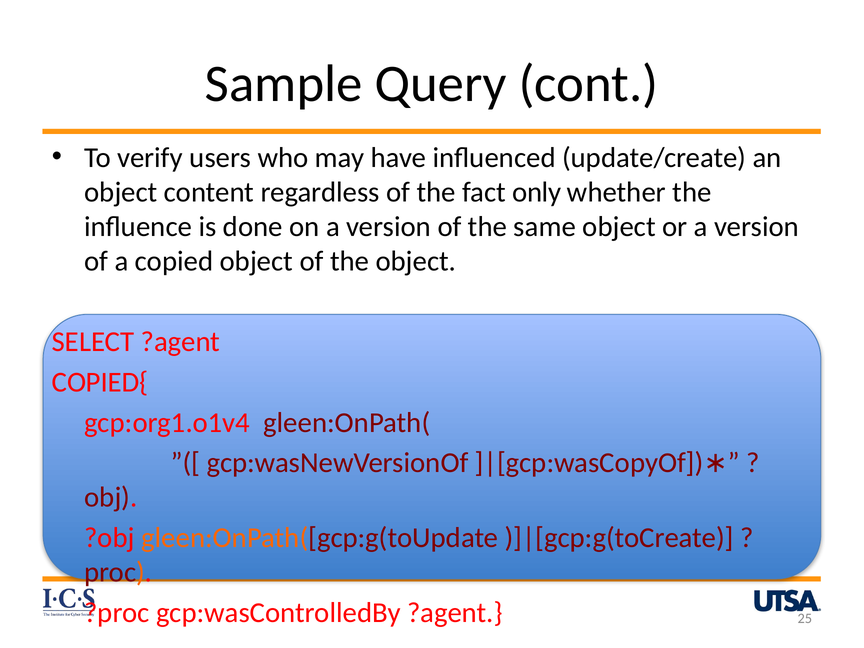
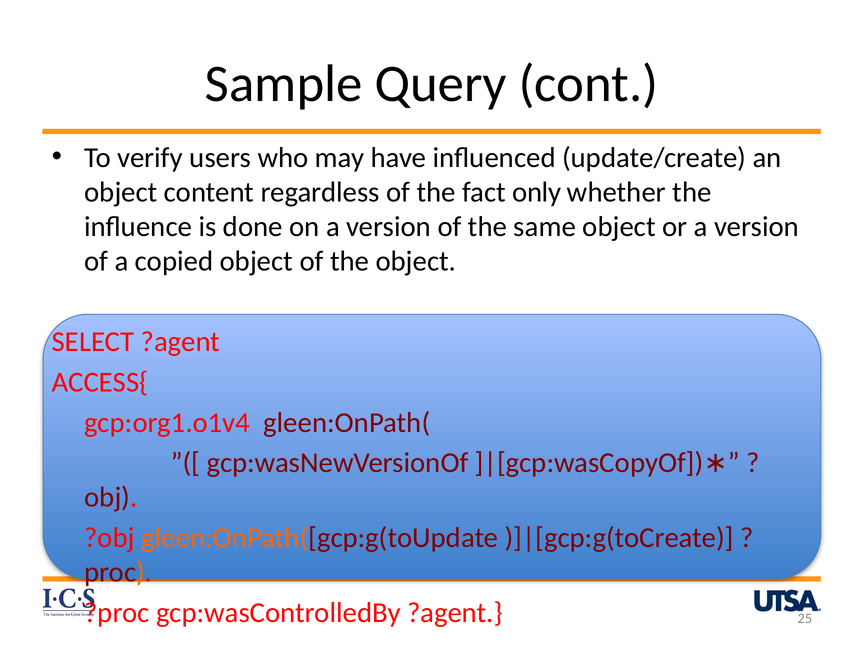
COPIED{: COPIED{ -> ACCESS{
